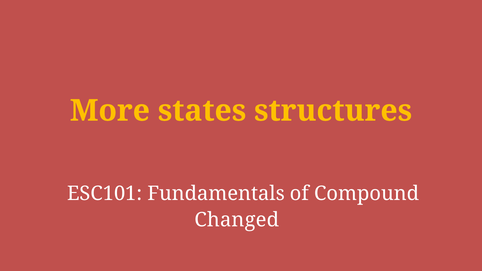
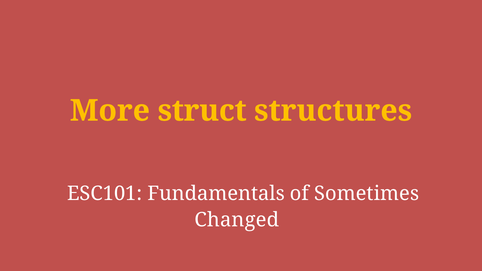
states: states -> struct
Compound: Compound -> Sometimes
